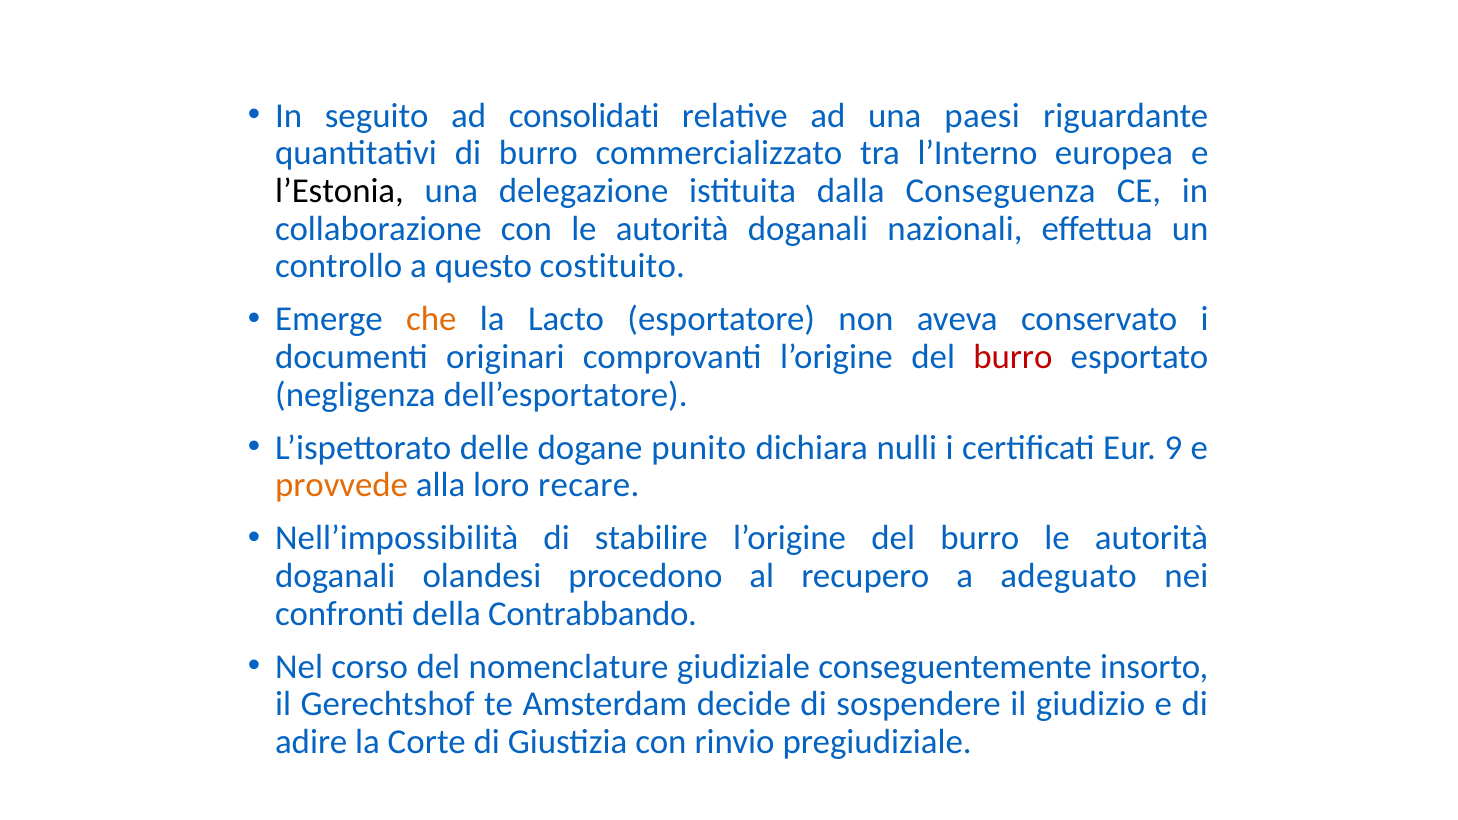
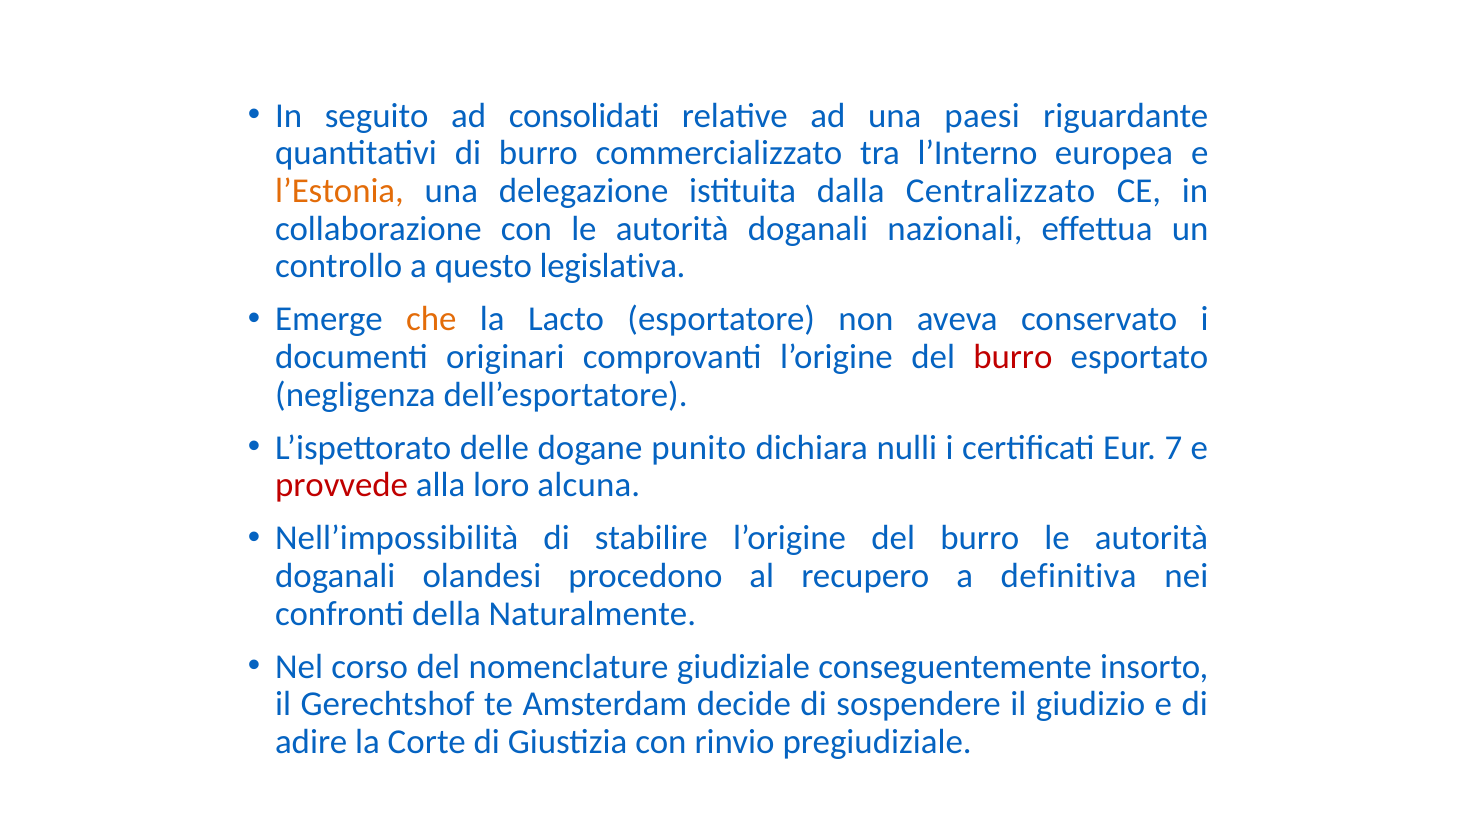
l’Estonia colour: black -> orange
Conseguenza: Conseguenza -> Centralizzato
costituito: costituito -> legislativa
9: 9 -> 7
provvede colour: orange -> red
recare: recare -> alcuna
adeguato: adeguato -> definitiva
Contrabbando: Contrabbando -> Naturalmente
